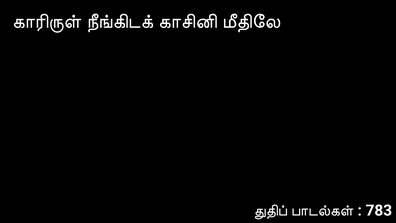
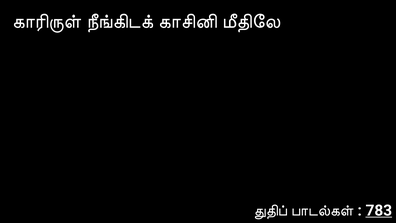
783 underline: none -> present
